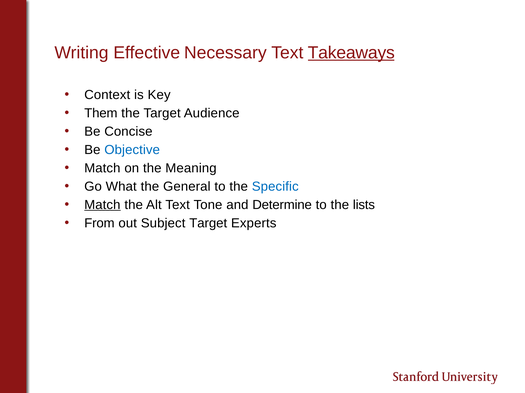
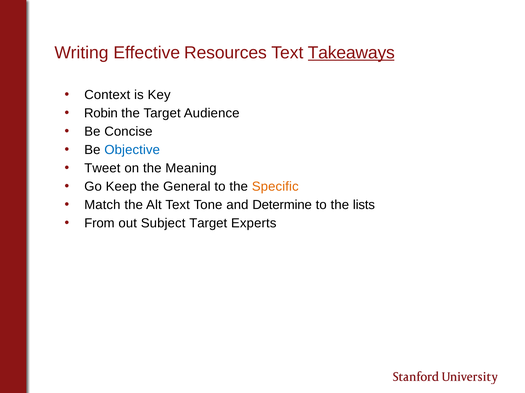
Necessary: Necessary -> Resources
Them: Them -> Robin
Match at (102, 168): Match -> Tweet
What: What -> Keep
Specific colour: blue -> orange
Match at (102, 205) underline: present -> none
